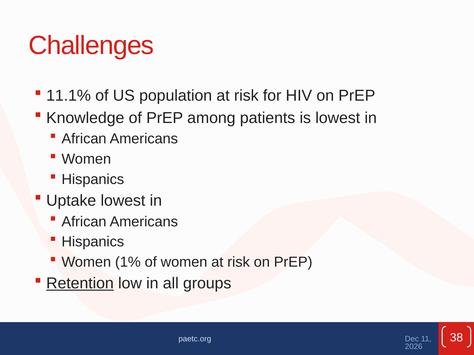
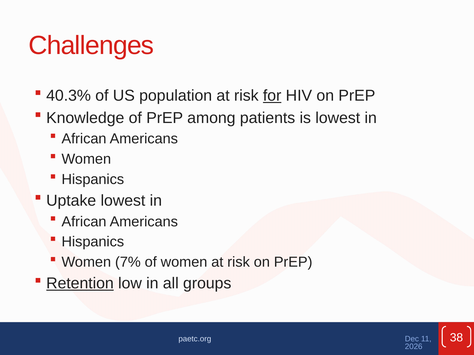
11.1%: 11.1% -> 40.3%
for underline: none -> present
1%: 1% -> 7%
